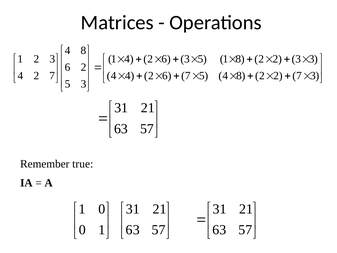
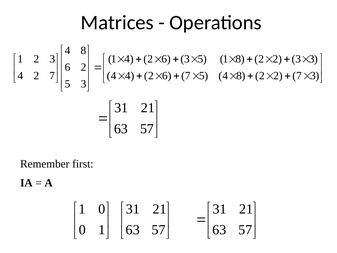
true: true -> first
